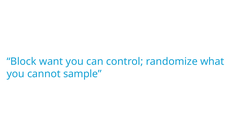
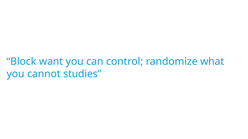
sample: sample -> studies
